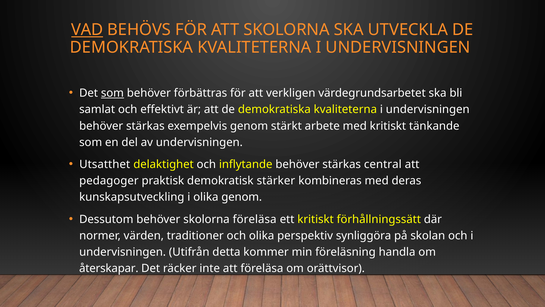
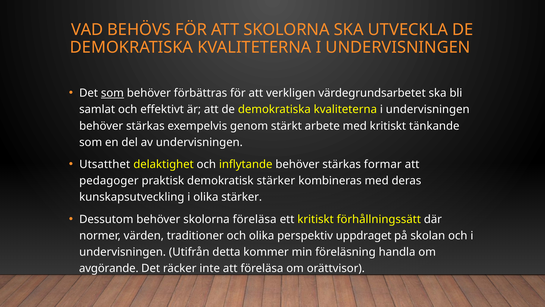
VAD underline: present -> none
central: central -> formar
olika genom: genom -> stärker
synliggöra: synliggöra -> uppdraget
återskapar: återskapar -> avgörande
